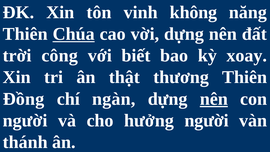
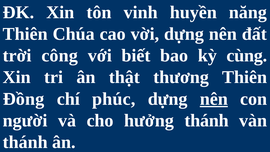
không: không -> huyền
Chúa underline: present -> none
xoay: xoay -> cùng
ngàn: ngàn -> phúc
hưởng người: người -> thánh
